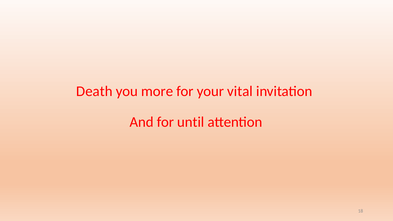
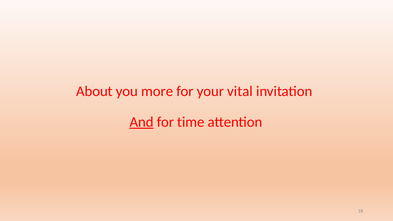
Death: Death -> About
And underline: none -> present
until: until -> time
